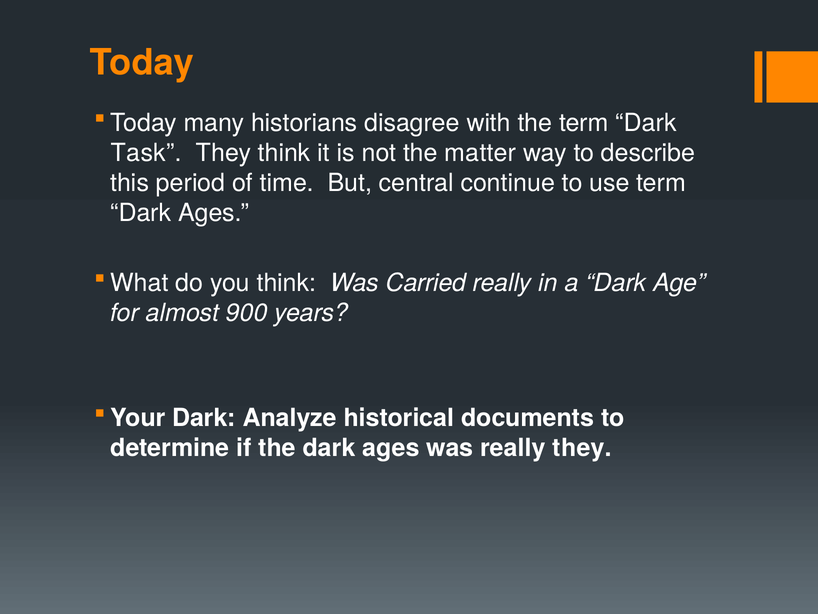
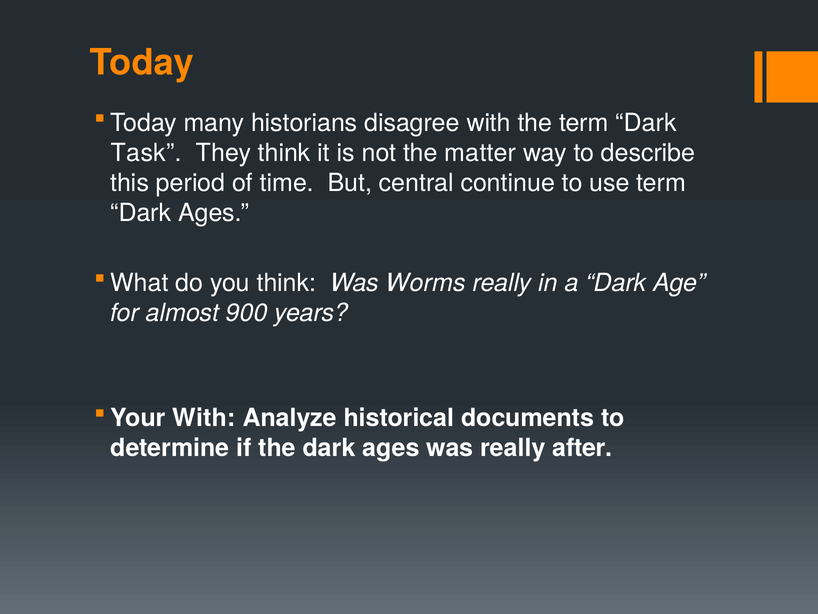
Carried: Carried -> Worms
Your Dark: Dark -> With
really they: they -> after
